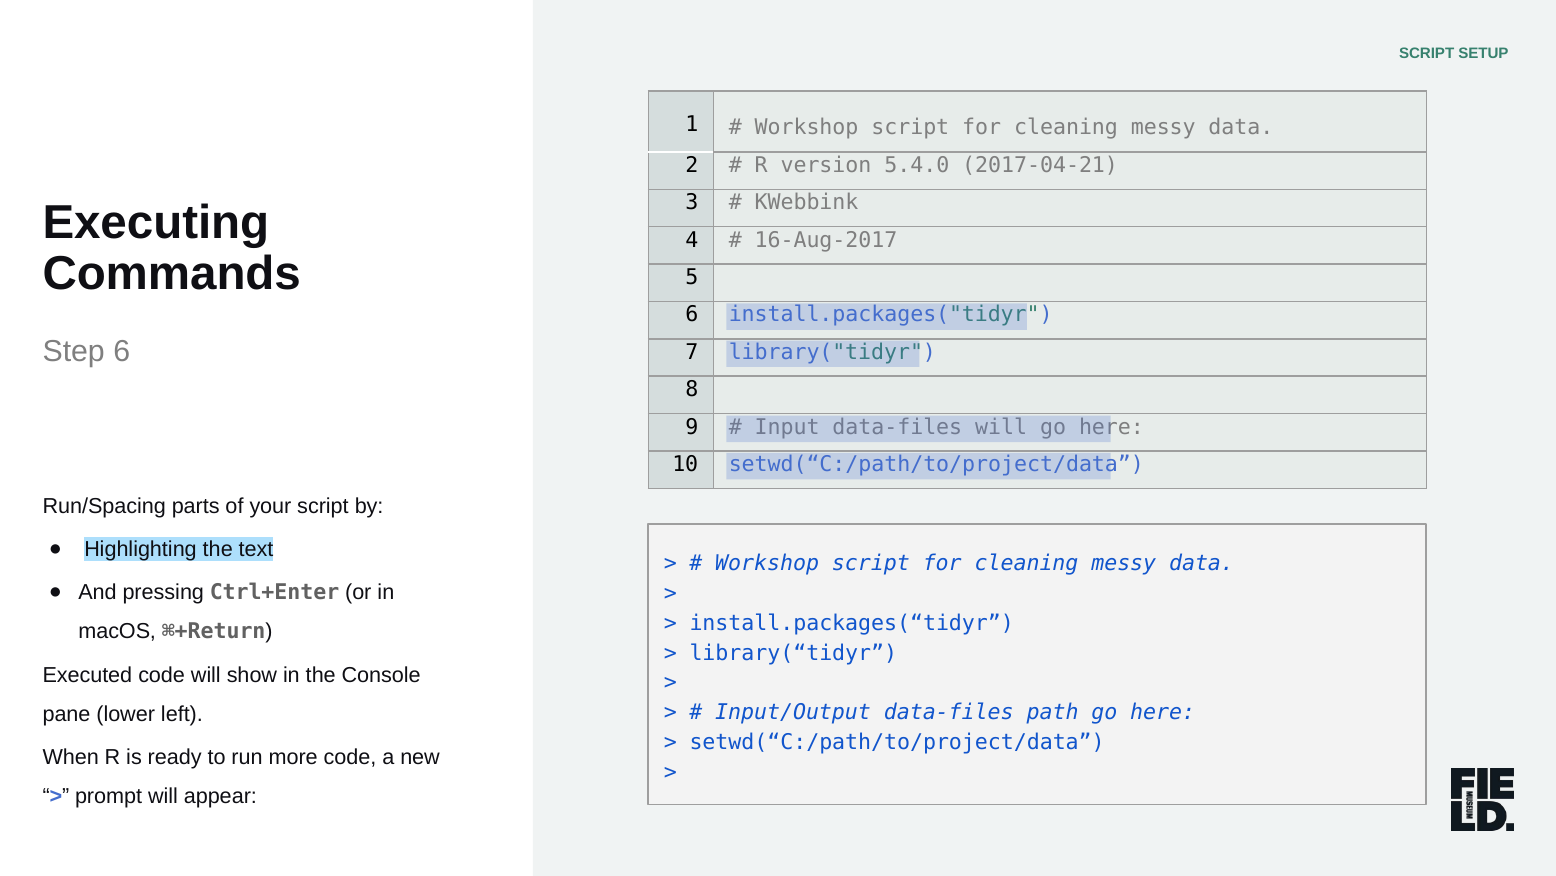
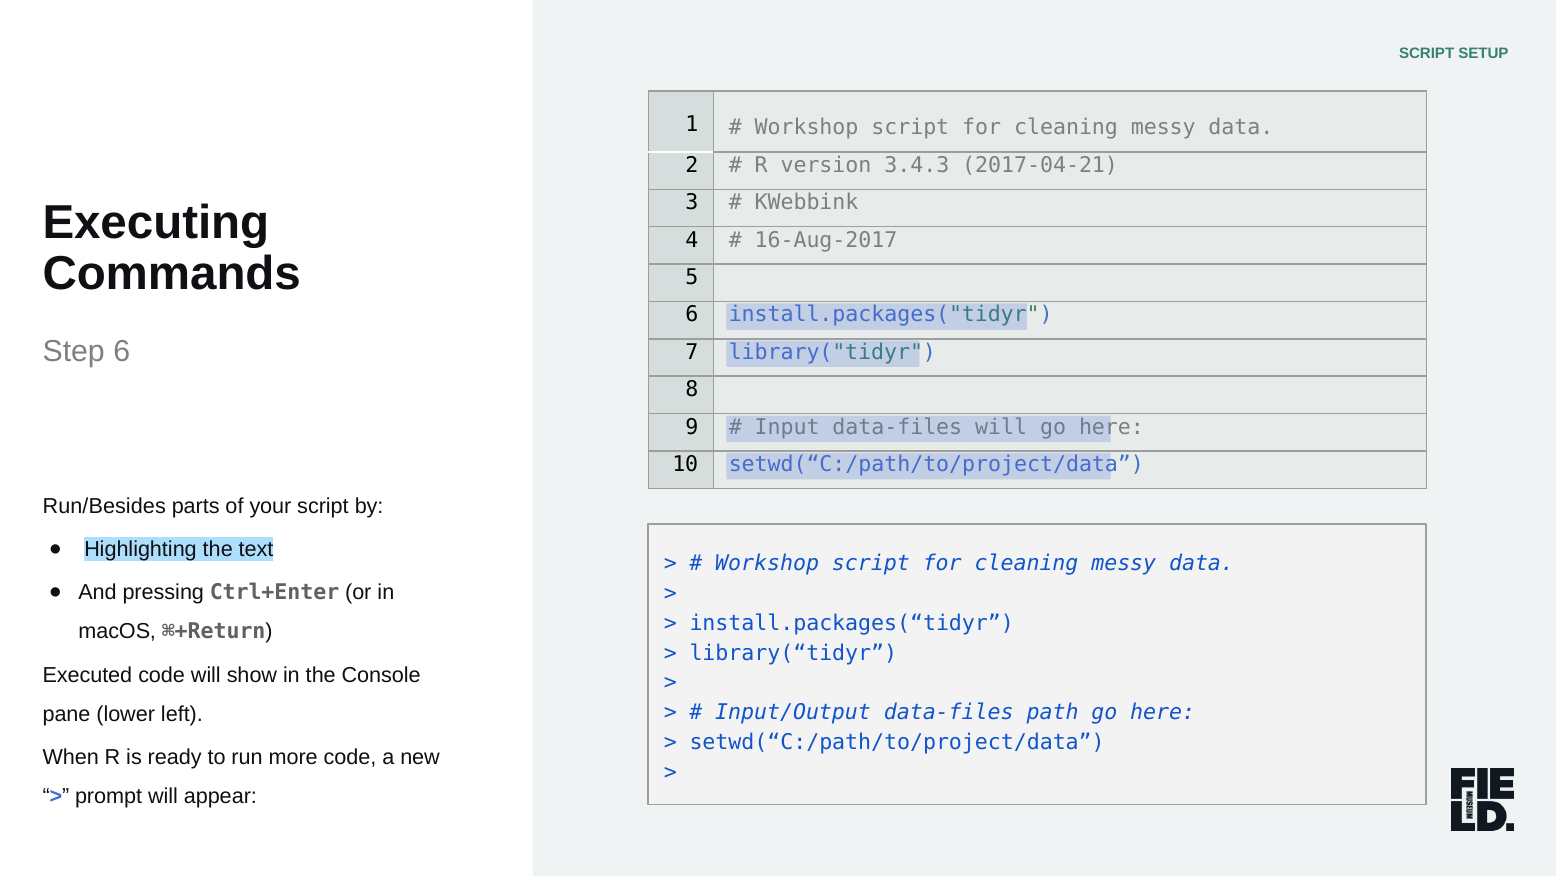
5.4.0: 5.4.0 -> 3.4.3
Run/Spacing: Run/Spacing -> Run/Besides
